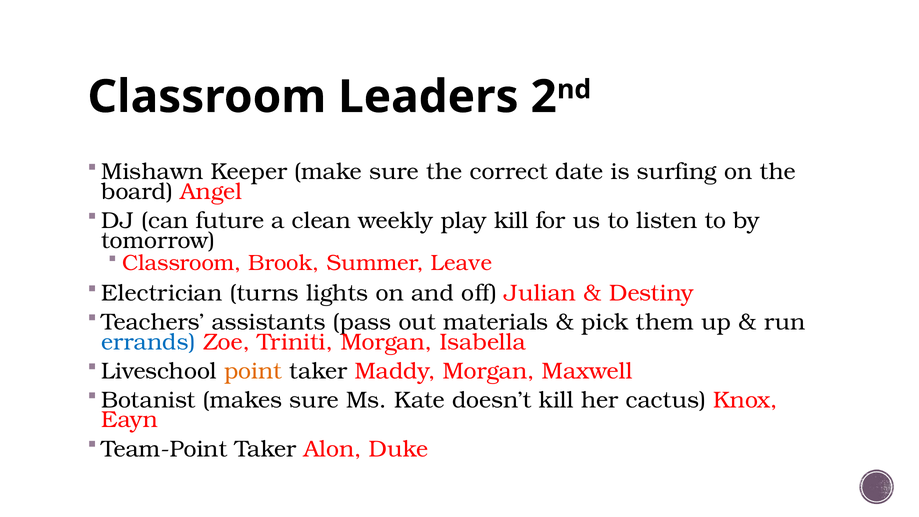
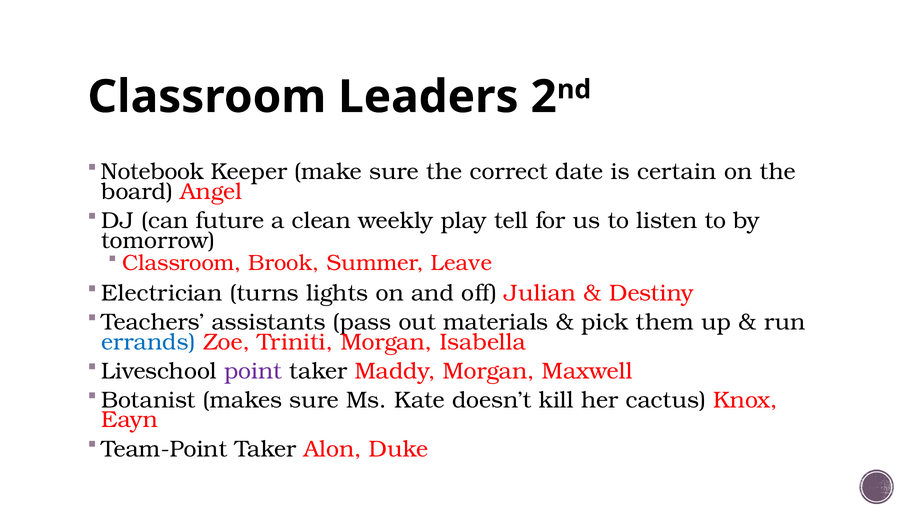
Mishawn: Mishawn -> Notebook
surfing: surfing -> certain
play kill: kill -> tell
point colour: orange -> purple
